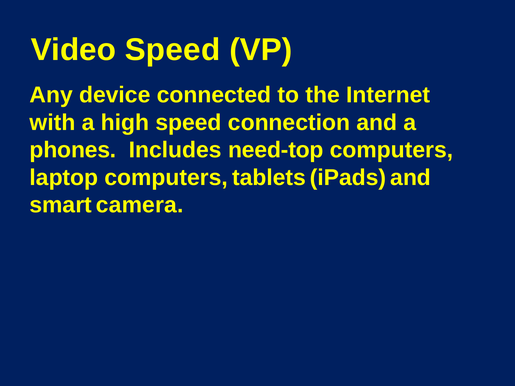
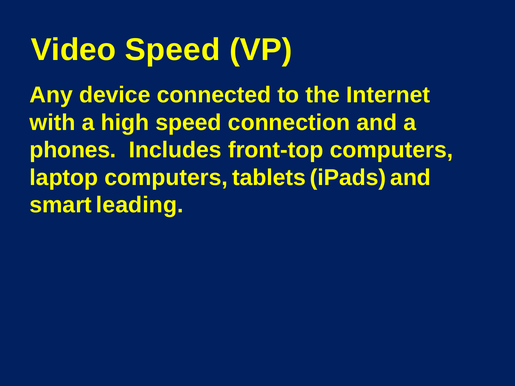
need-top: need-top -> front-top
camera: camera -> leading
